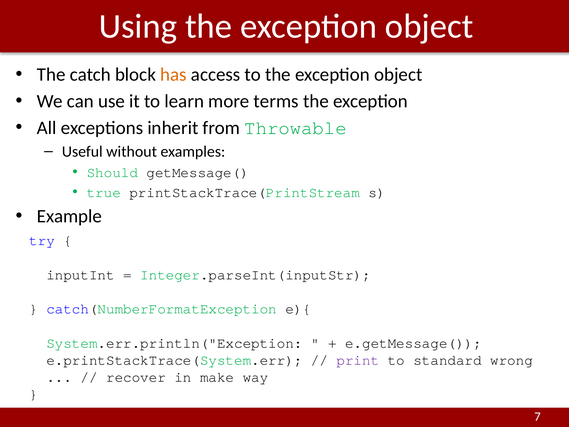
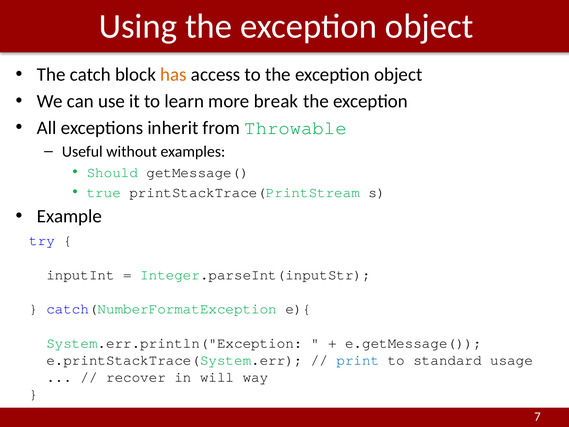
terms: terms -> break
print colour: purple -> blue
wrong: wrong -> usage
make: make -> will
